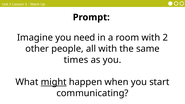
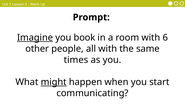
Imagine underline: none -> present
need: need -> book
with 2: 2 -> 6
